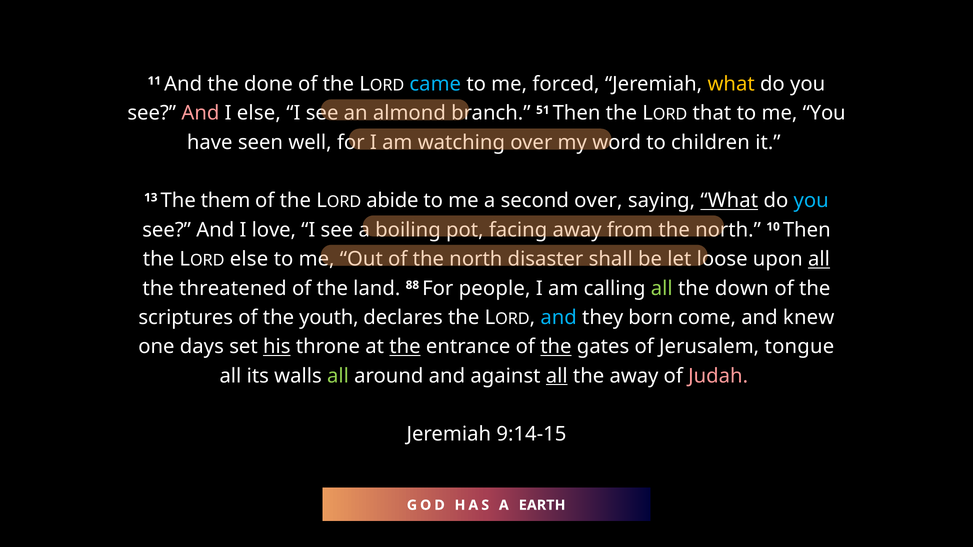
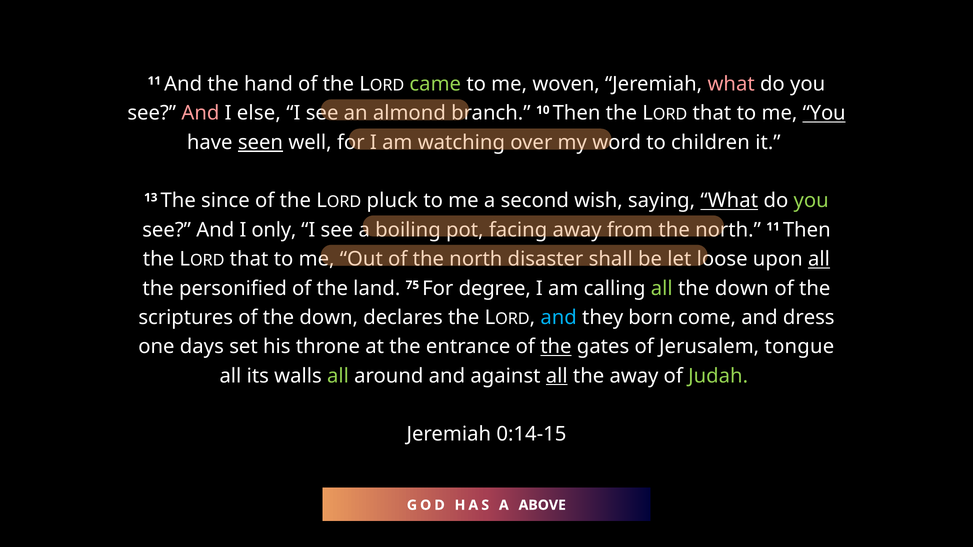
done: done -> hand
came colour: light blue -> light green
forced: forced -> woven
what at (731, 84) colour: yellow -> pink
51: 51 -> 10
You at (824, 113) underline: none -> present
seen underline: none -> present
them: them -> since
abide: abide -> pluck
second over: over -> wish
you at (811, 201) colour: light blue -> light green
love: love -> only
10 at (773, 227): 10 -> 11
else at (249, 259): else -> that
threatened: threatened -> personified
88: 88 -> 75
people: people -> degree
of the youth: youth -> down
knew: knew -> dress
his underline: present -> none
the at (405, 347) underline: present -> none
Judah colour: pink -> light green
9:14-15: 9:14-15 -> 0:14-15
EARTH: EARTH -> ABOVE
